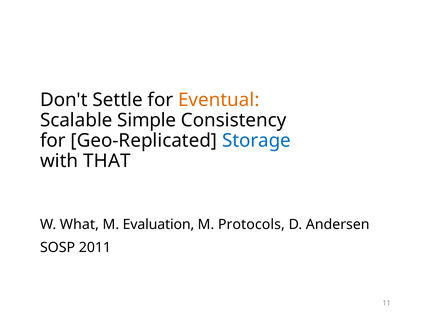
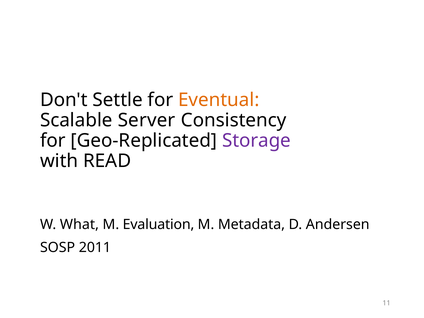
Simple: Simple -> Server
Storage colour: blue -> purple
THAT: THAT -> READ
Protocols: Protocols -> Metadata
